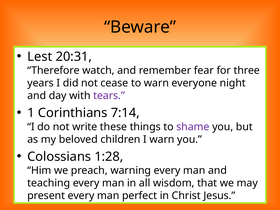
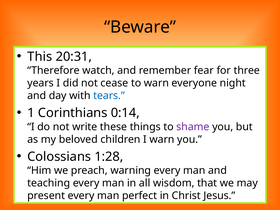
Lest: Lest -> This
tears colour: purple -> blue
7:14: 7:14 -> 0:14
